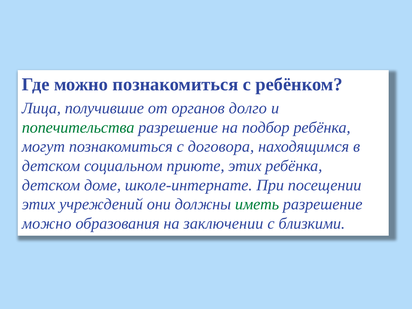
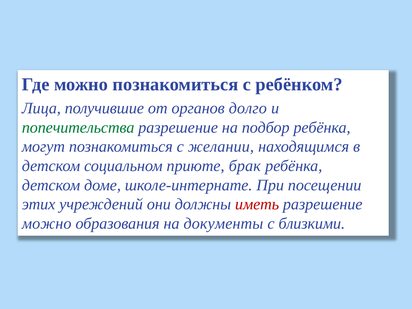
договора: договора -> желании
приюте этих: этих -> брак
иметь colour: green -> red
заключении: заключении -> документы
